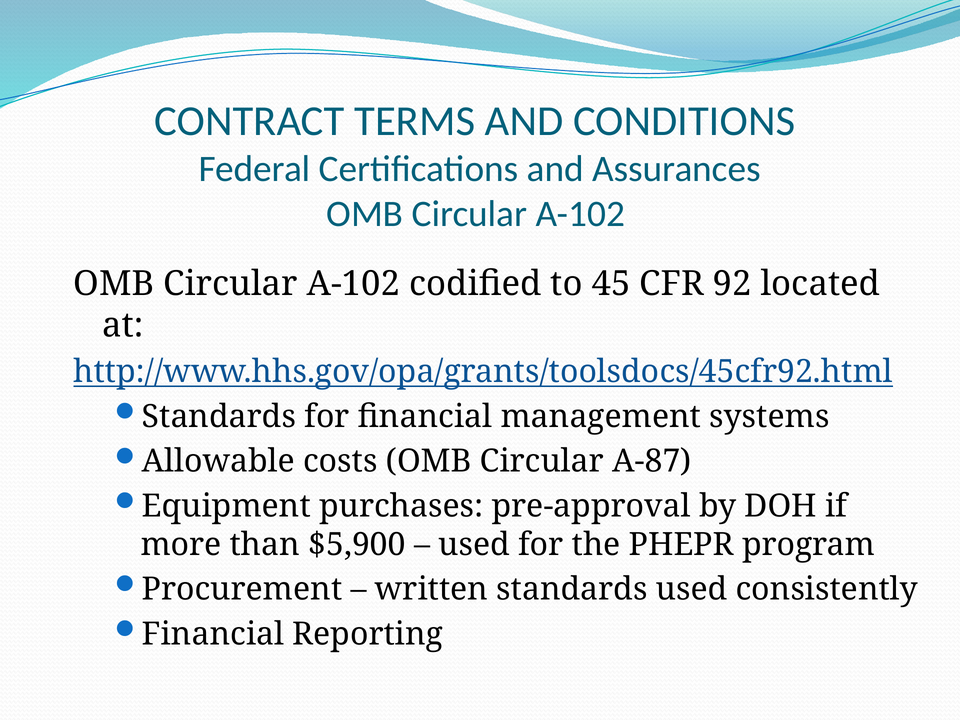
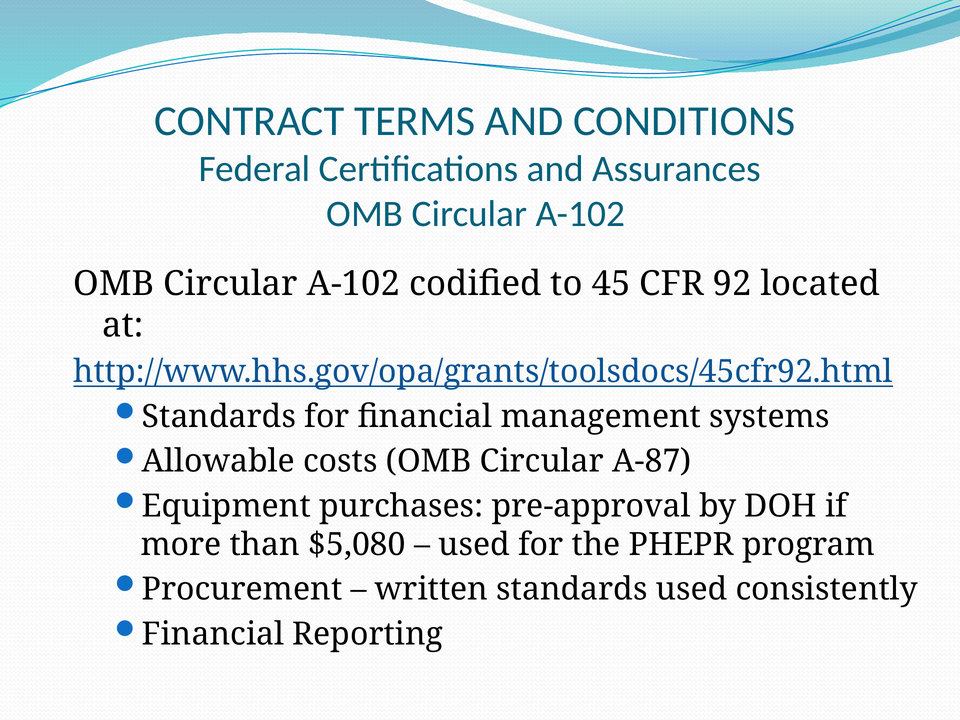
$5,900: $5,900 -> $5,080
